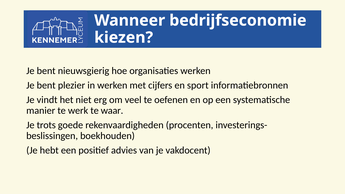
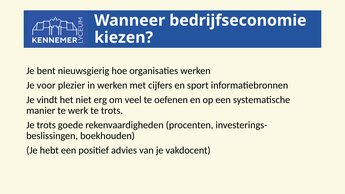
bent at (46, 85): bent -> voor
te waar: waar -> trots
